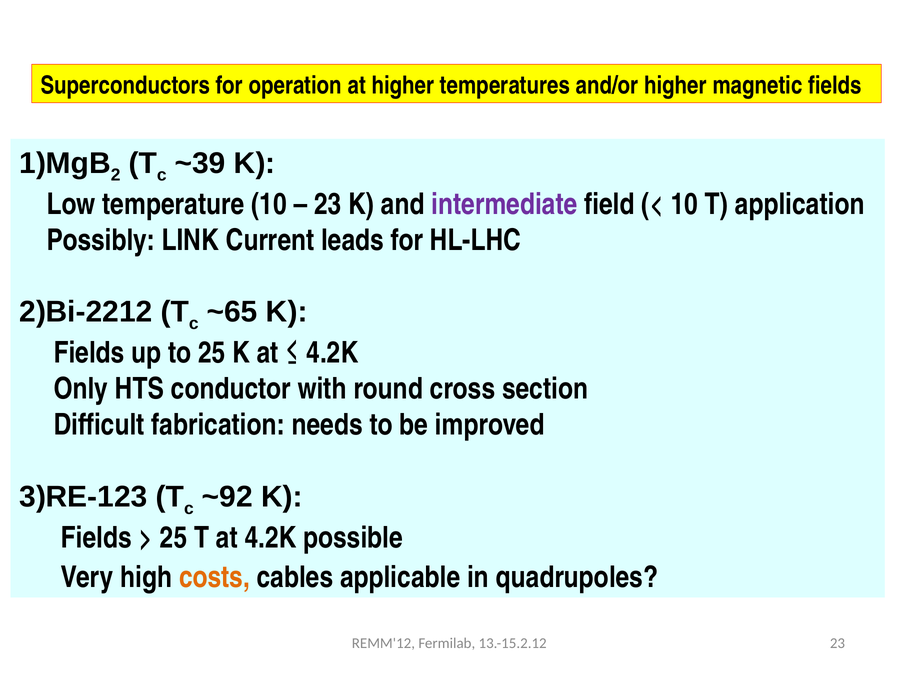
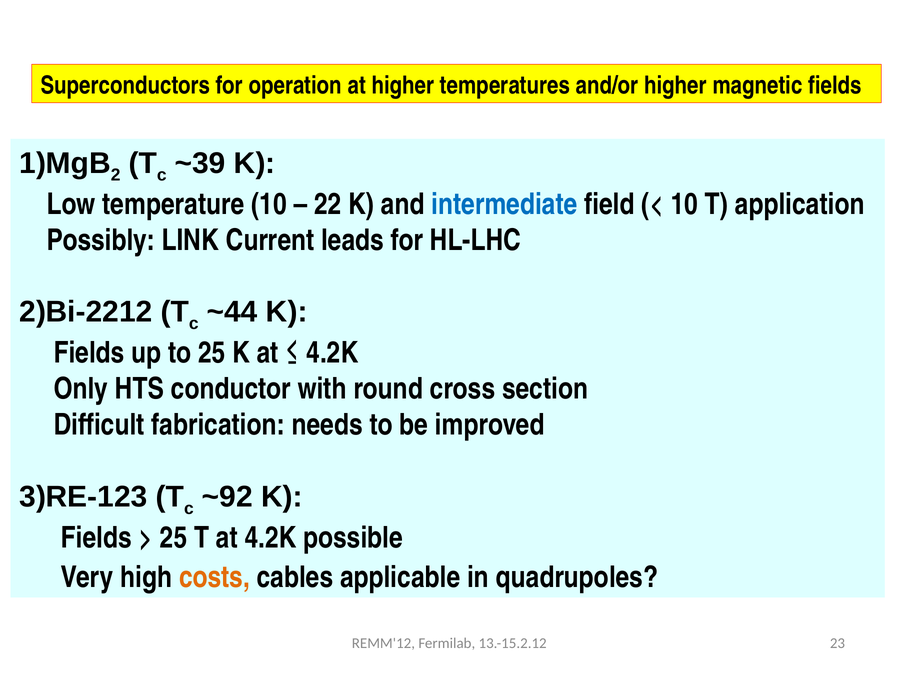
23 at (328, 204): 23 -> 22
intermediate colour: purple -> blue
~65: ~65 -> ~44
